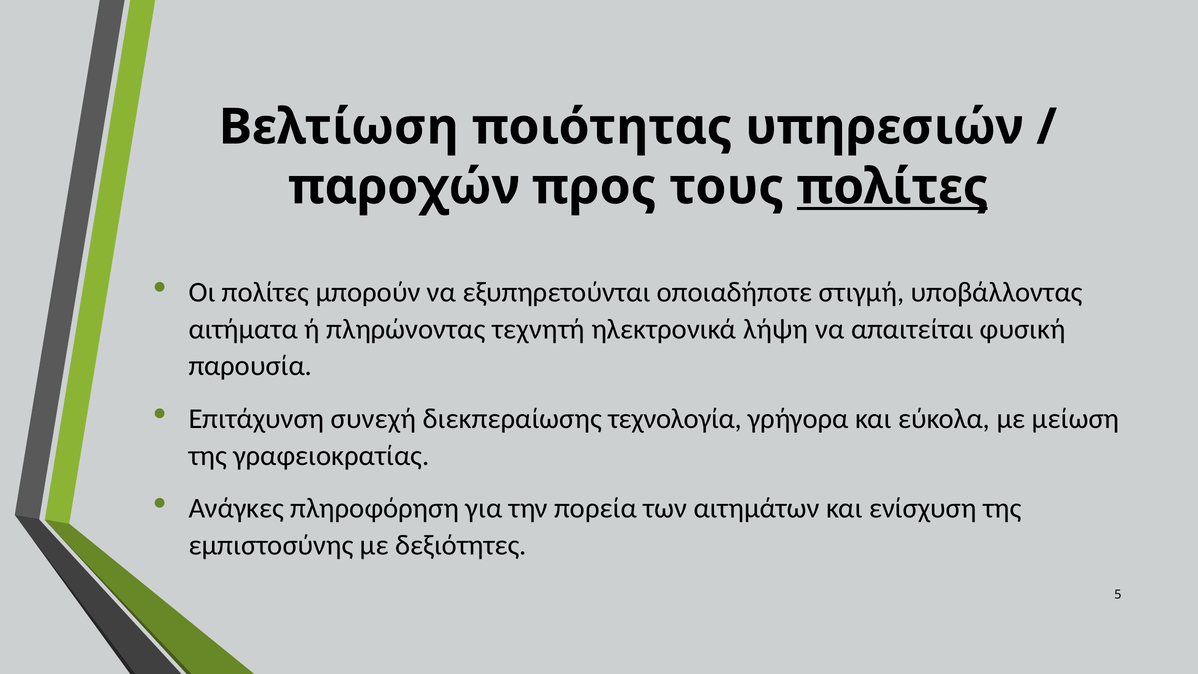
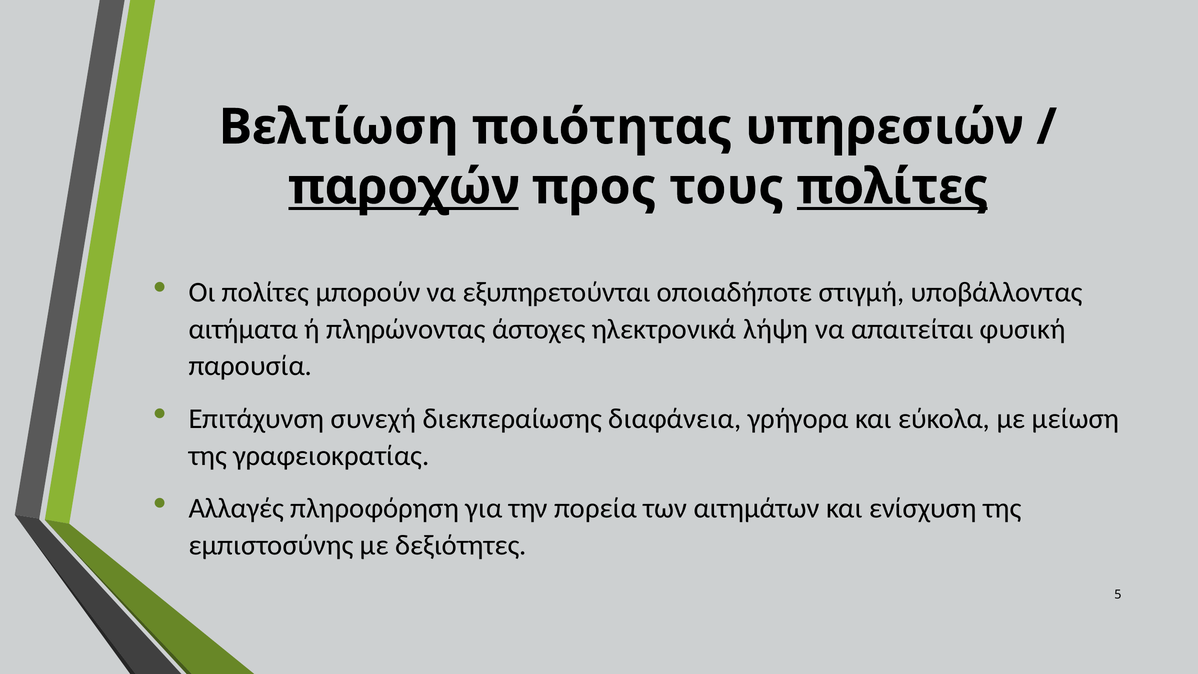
παροχών underline: none -> present
τεχνητή: τεχνητή -> άστοχες
τεχνολογία: τεχνολογία -> διαφάνεια
Ανάγκες: Ανάγκες -> Αλλαγές
